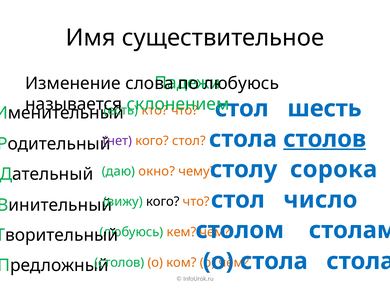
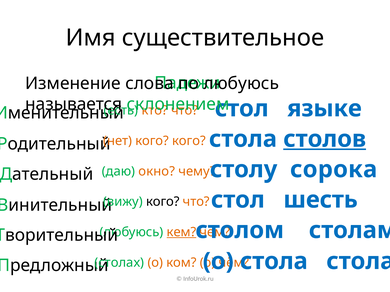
шесть: шесть -> языке
нет colour: purple -> orange
кого стол: стол -> кого
число: число -> шесть
кем underline: none -> present
столов at (119, 263): столов -> столах
